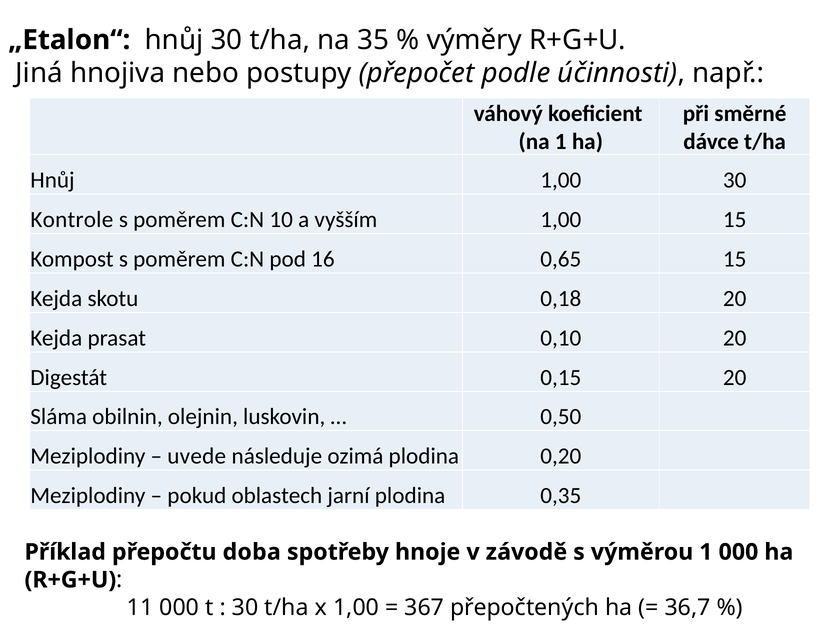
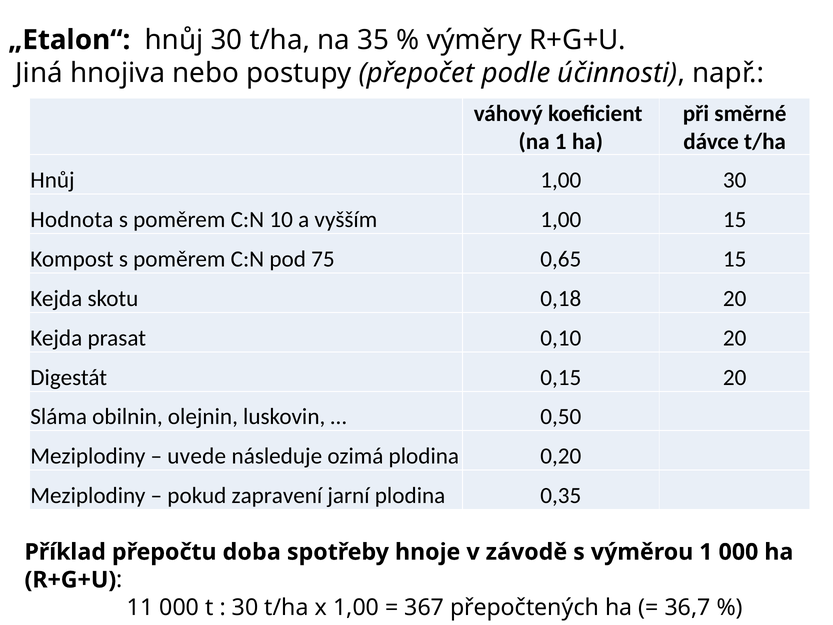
Kontrole: Kontrole -> Hodnota
16: 16 -> 75
oblastech: oblastech -> zapravení
